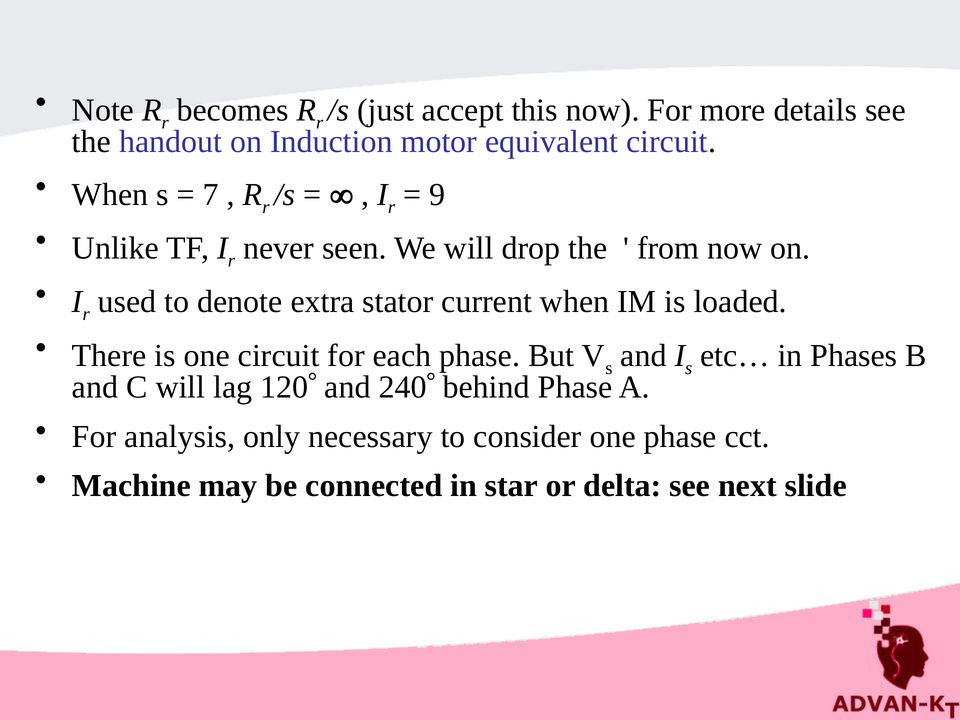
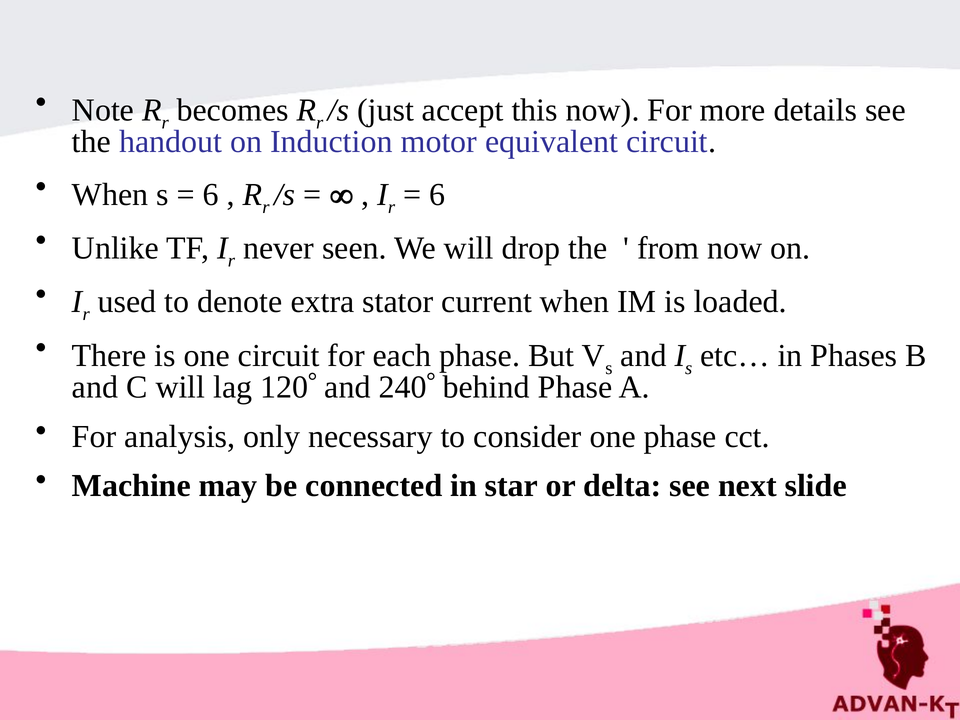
7 at (211, 194): 7 -> 6
9 at (437, 194): 9 -> 6
